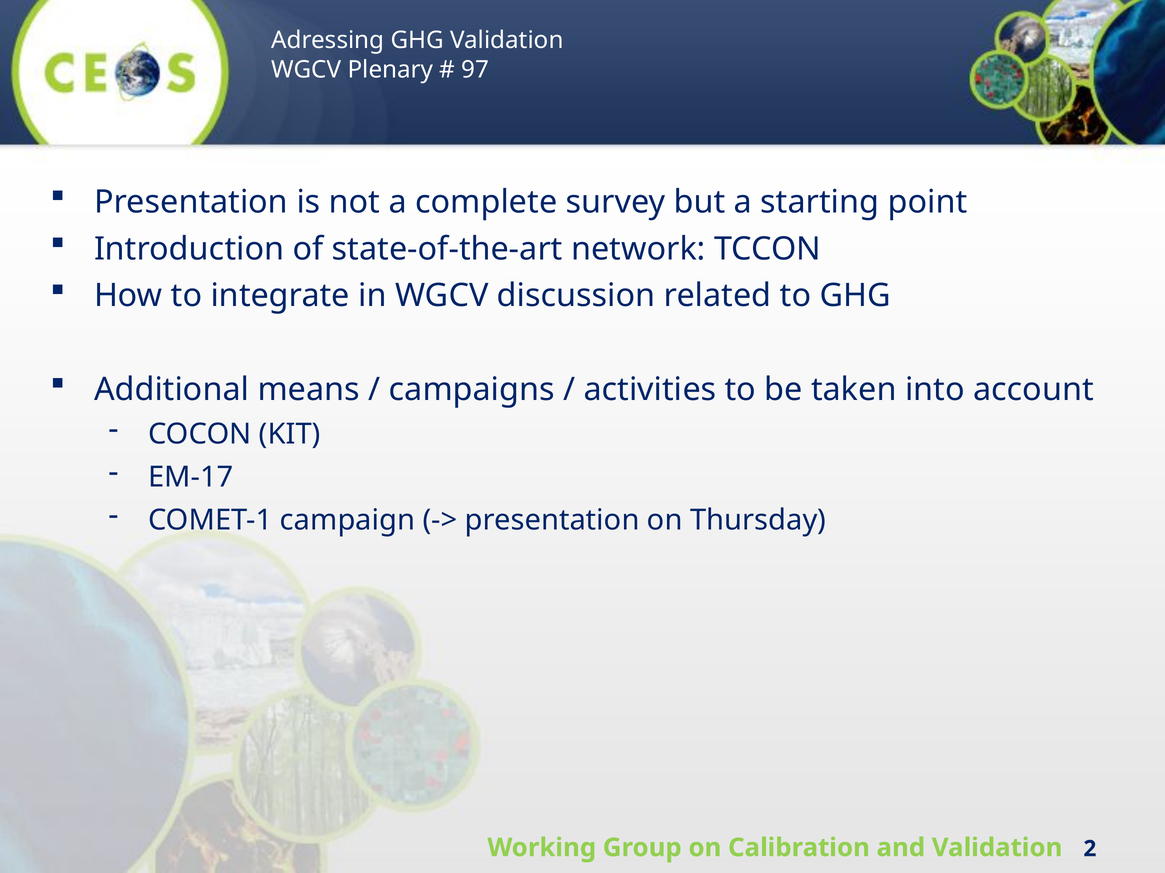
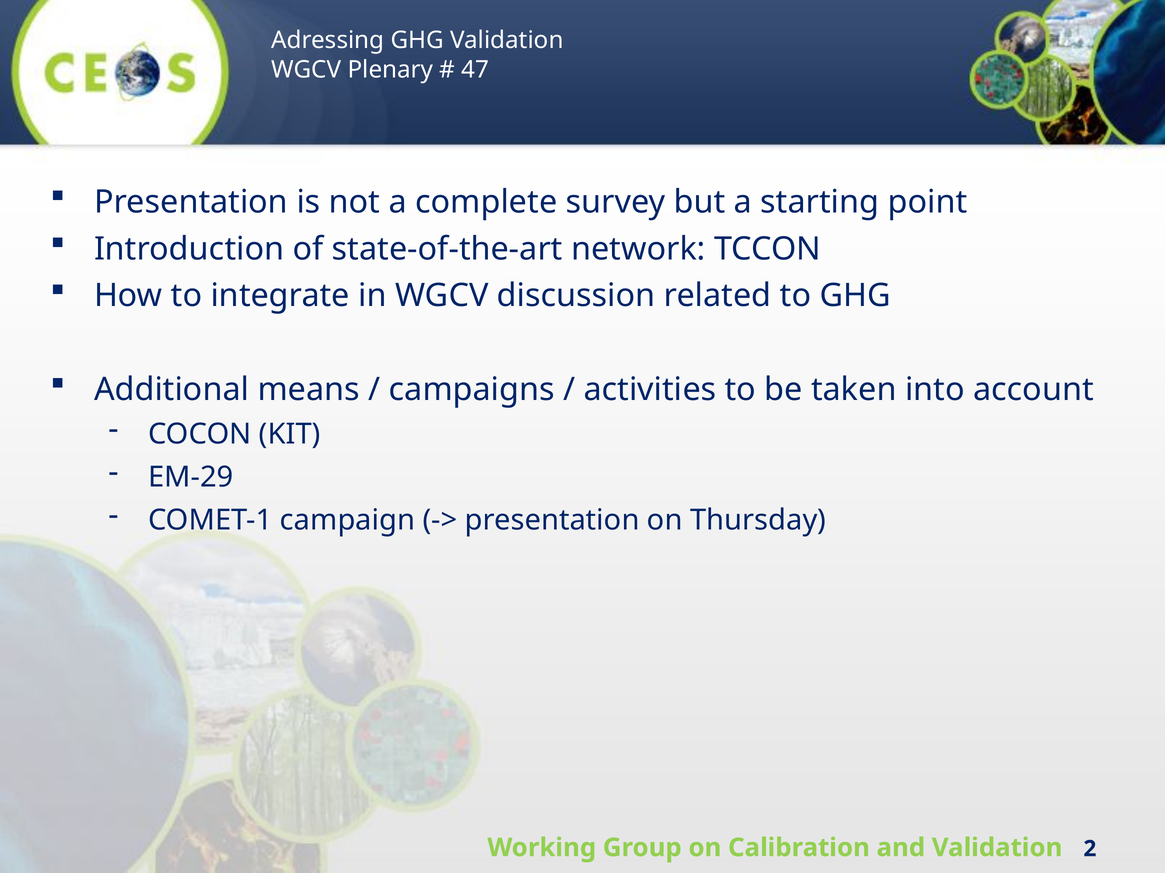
97: 97 -> 47
EM-17: EM-17 -> EM-29
